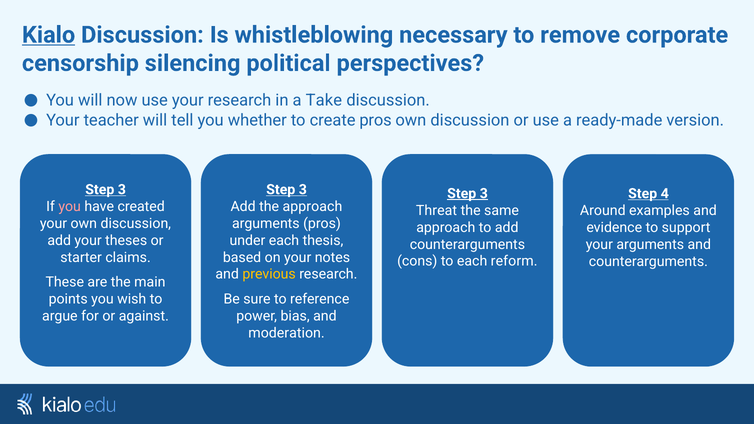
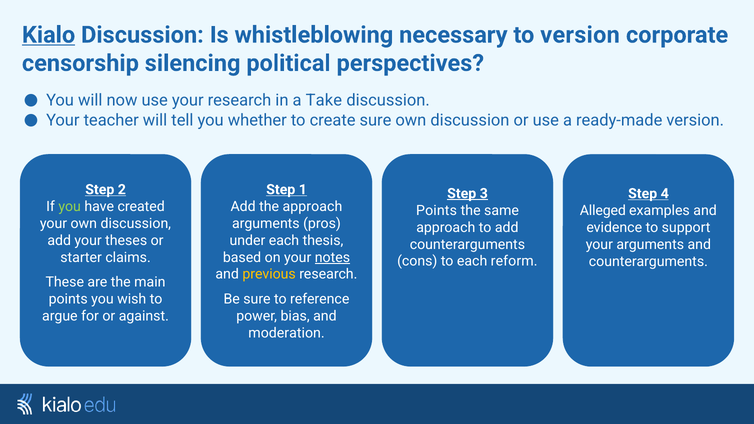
to remove: remove -> version
create pros: pros -> sure
3 at (122, 190): 3 -> 2
3 at (303, 190): 3 -> 1
you at (70, 207) colour: pink -> light green
Threat at (437, 210): Threat -> Points
Around: Around -> Alleged
notes underline: none -> present
